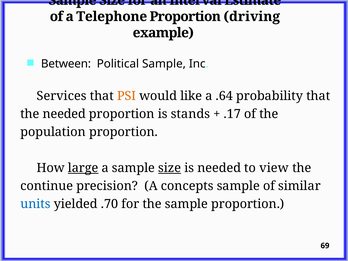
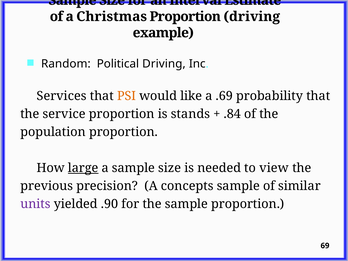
Telephone: Telephone -> Christmas
Between: Between -> Random
Political Sample: Sample -> Driving
.64: .64 -> .69
the needed: needed -> service
.17: .17 -> .84
size at (170, 168) underline: present -> none
continue: continue -> previous
units colour: blue -> purple
.70: .70 -> .90
